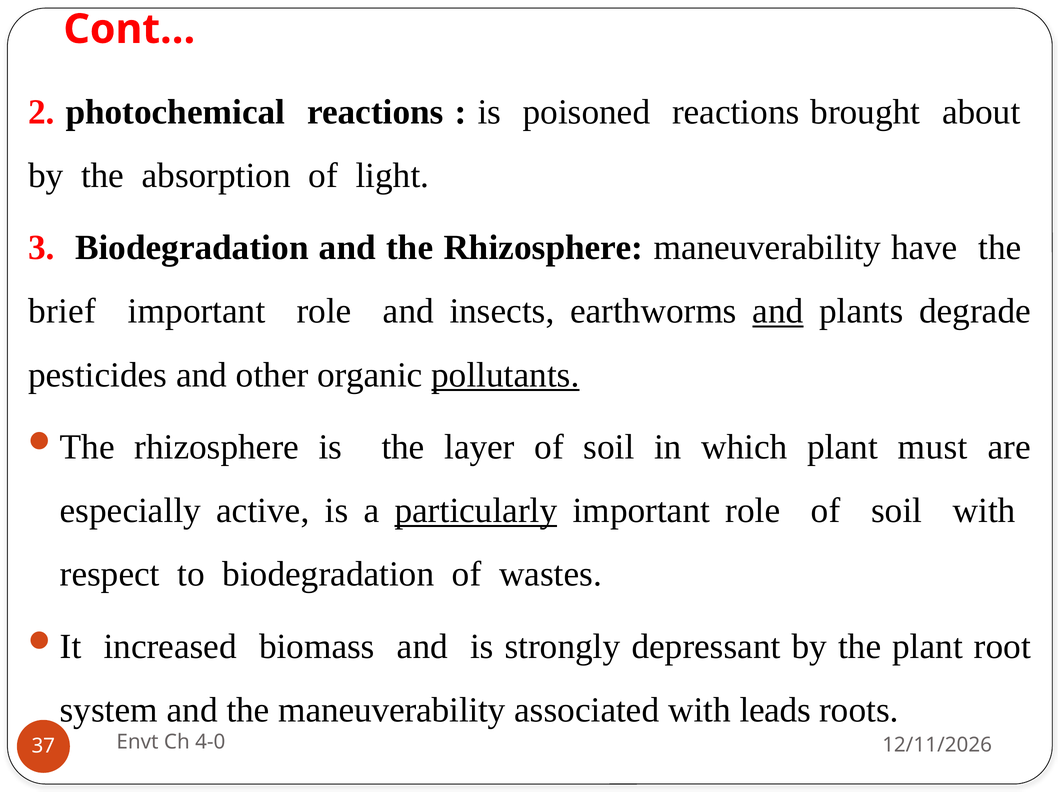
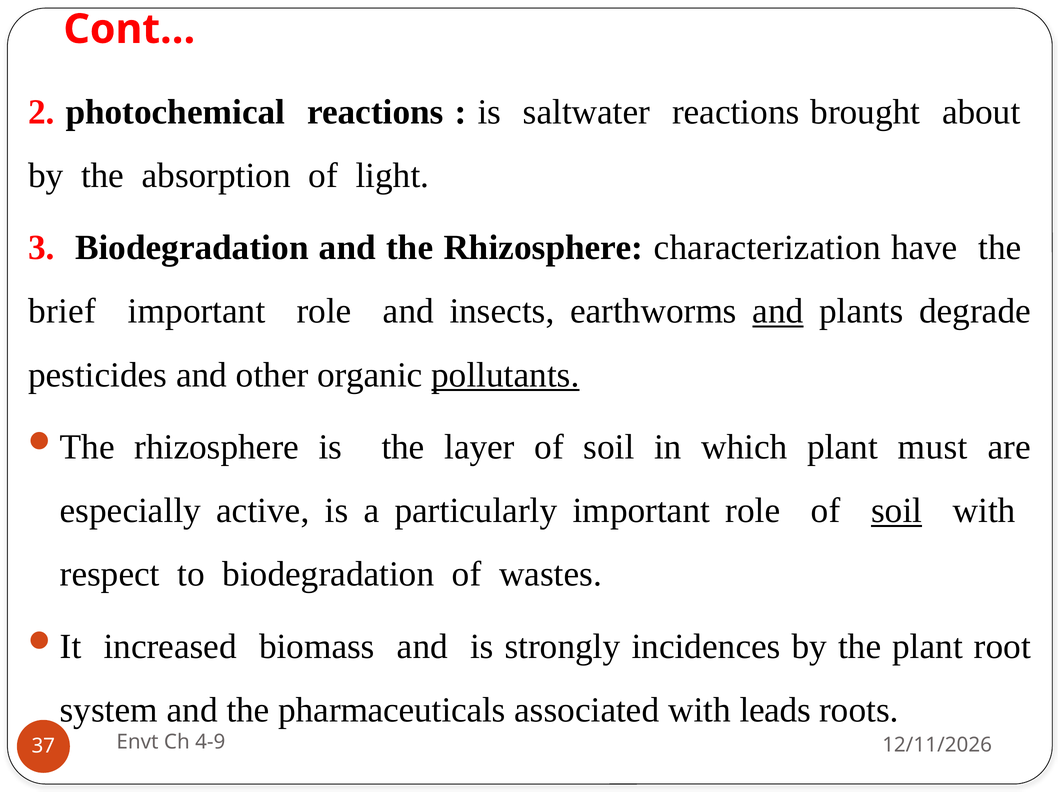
poisoned: poisoned -> saltwater
Rhizosphere maneuverability: maneuverability -> characterization
particularly underline: present -> none
soil at (897, 511) underline: none -> present
depressant: depressant -> incidences
the maneuverability: maneuverability -> pharmaceuticals
4-0: 4-0 -> 4-9
